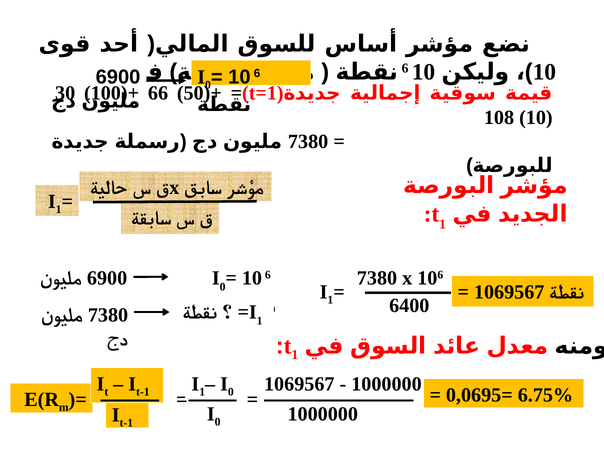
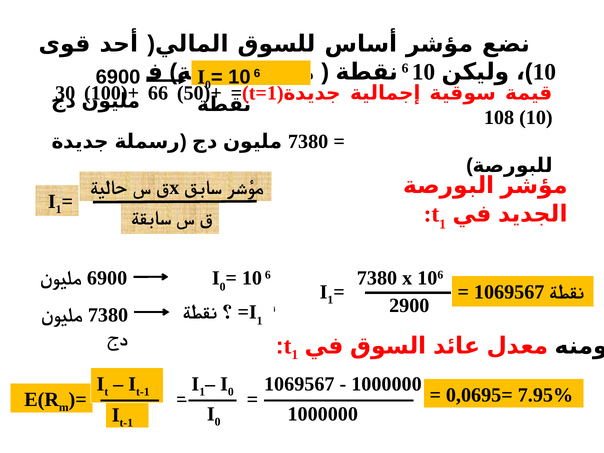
6400: 6400 -> 2900
6.75%: 6.75% -> 7.95%
